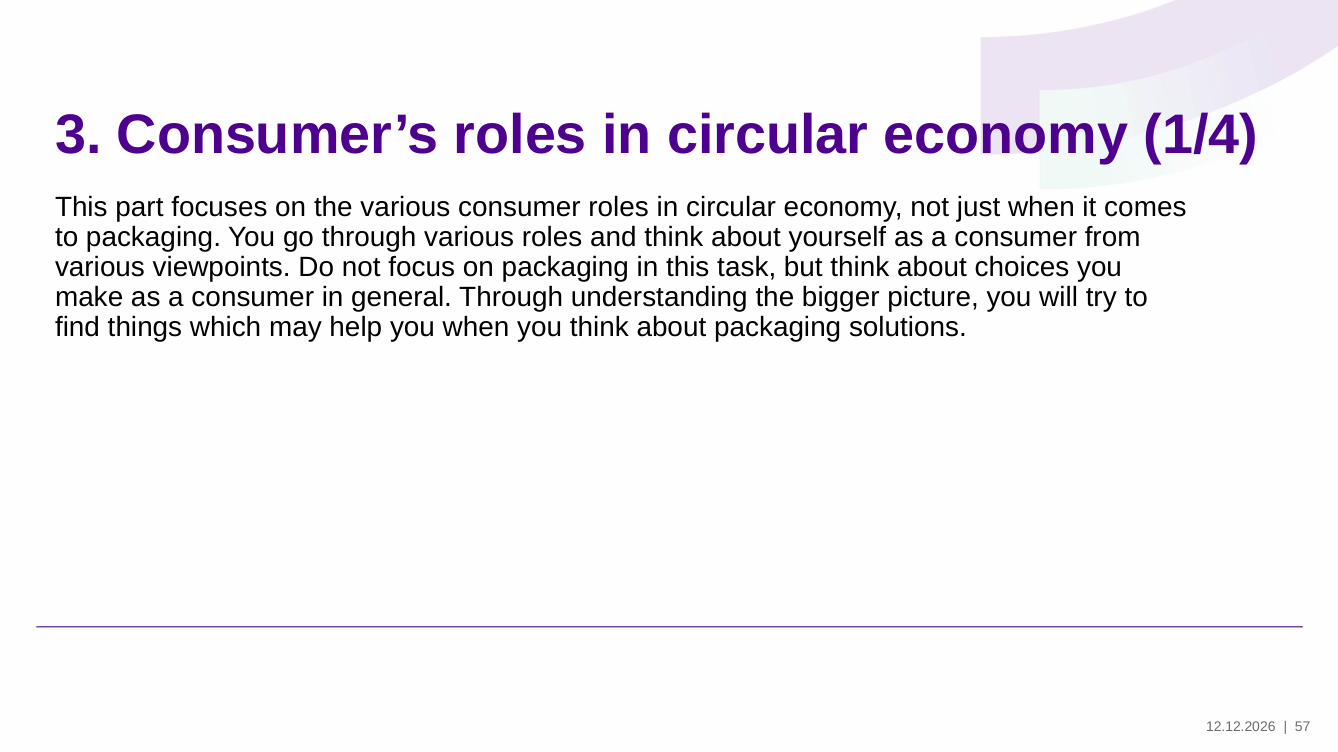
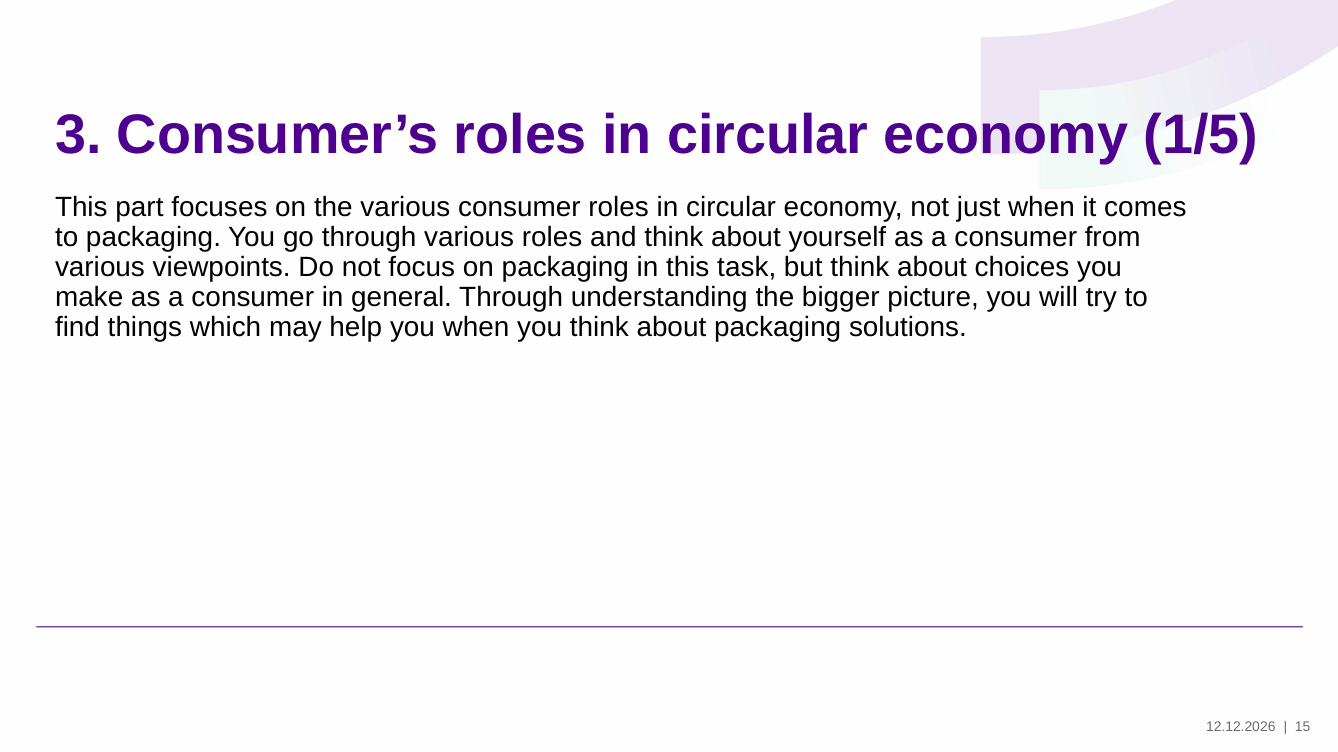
1/4: 1/4 -> 1/5
57: 57 -> 15
